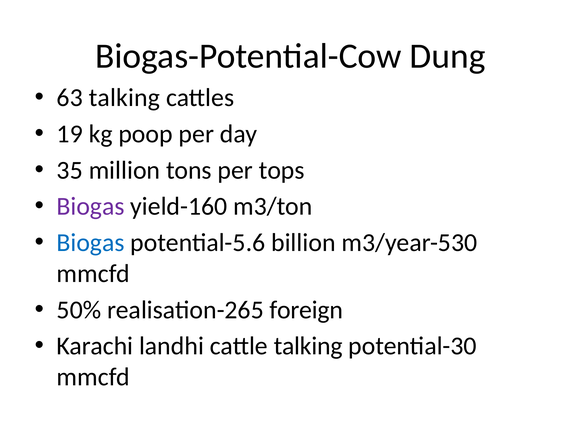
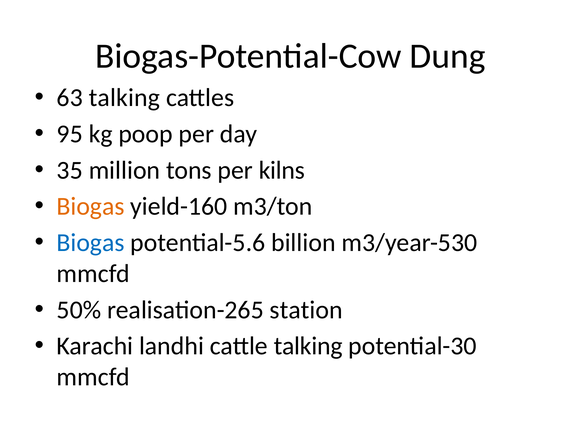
19: 19 -> 95
tops: tops -> kilns
Biogas at (91, 206) colour: purple -> orange
foreign: foreign -> station
